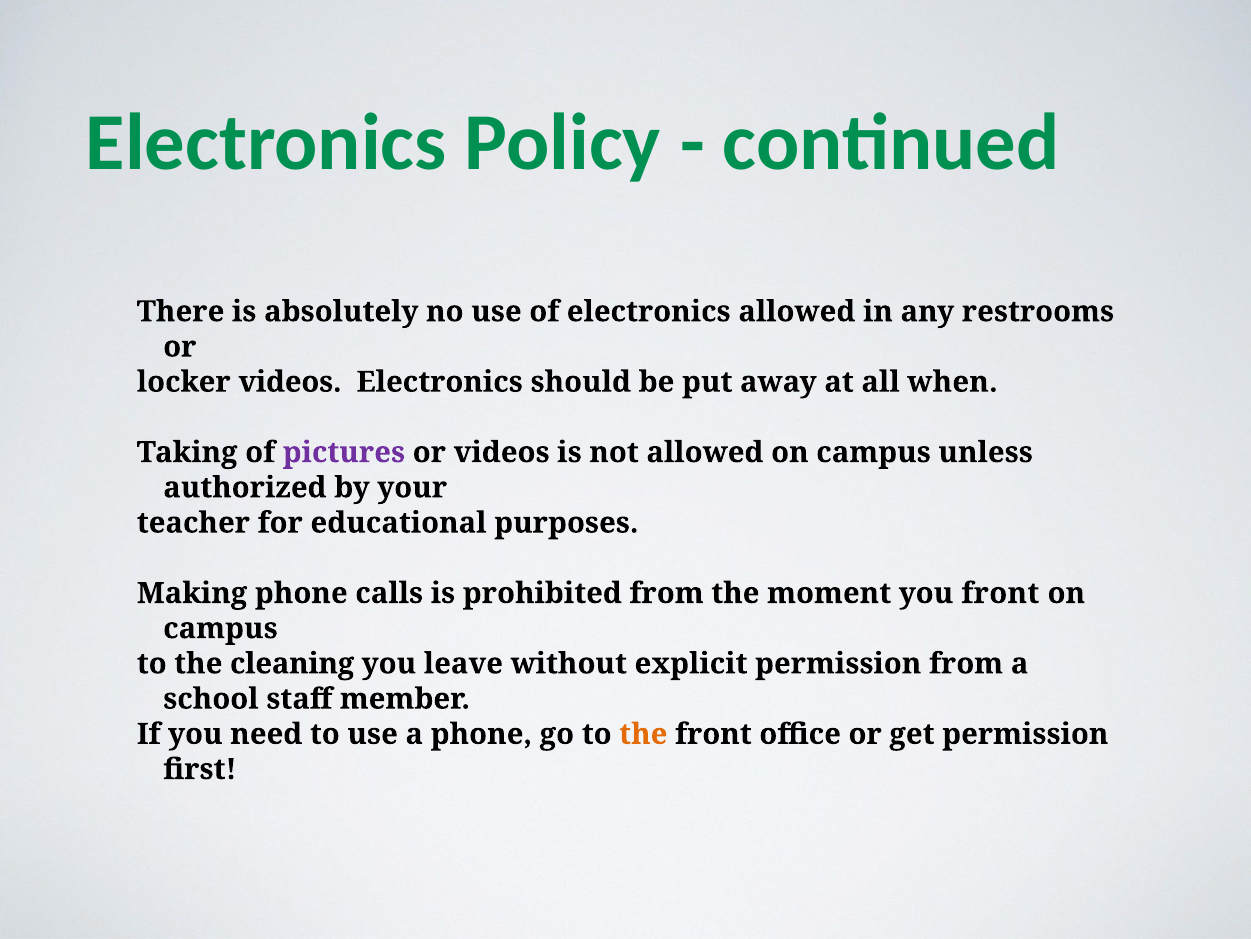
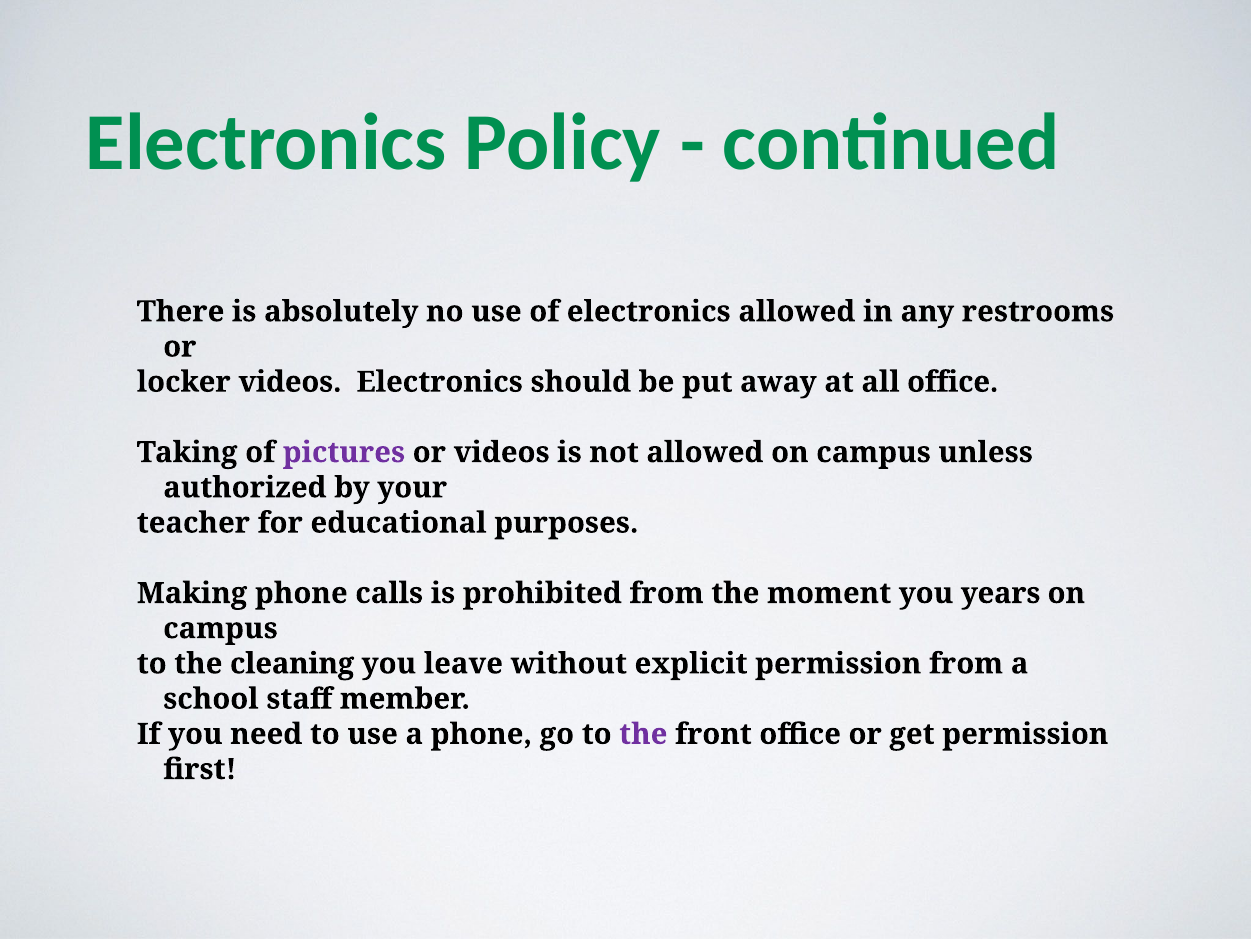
all when: when -> office
you front: front -> years
the at (643, 734) colour: orange -> purple
